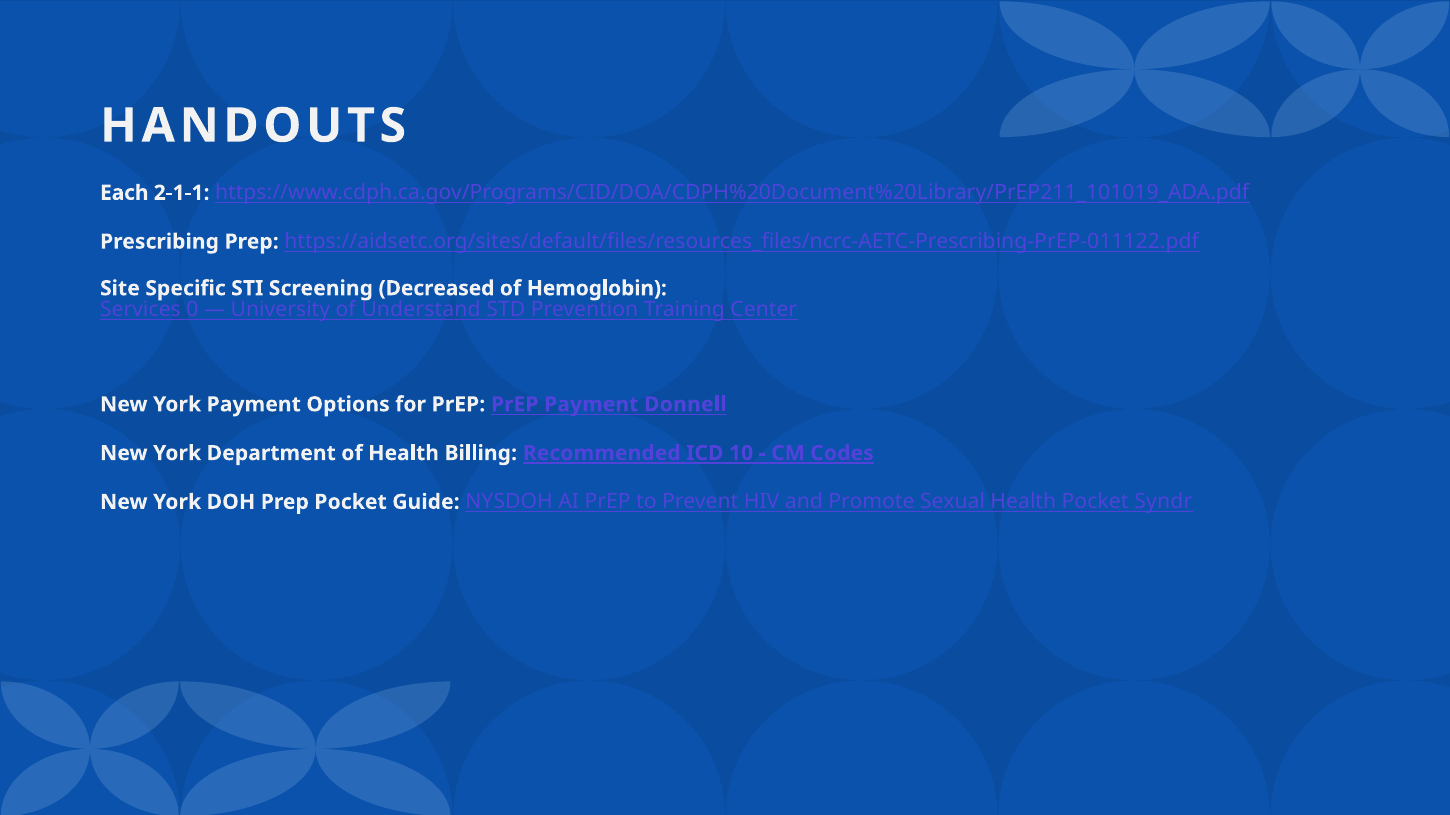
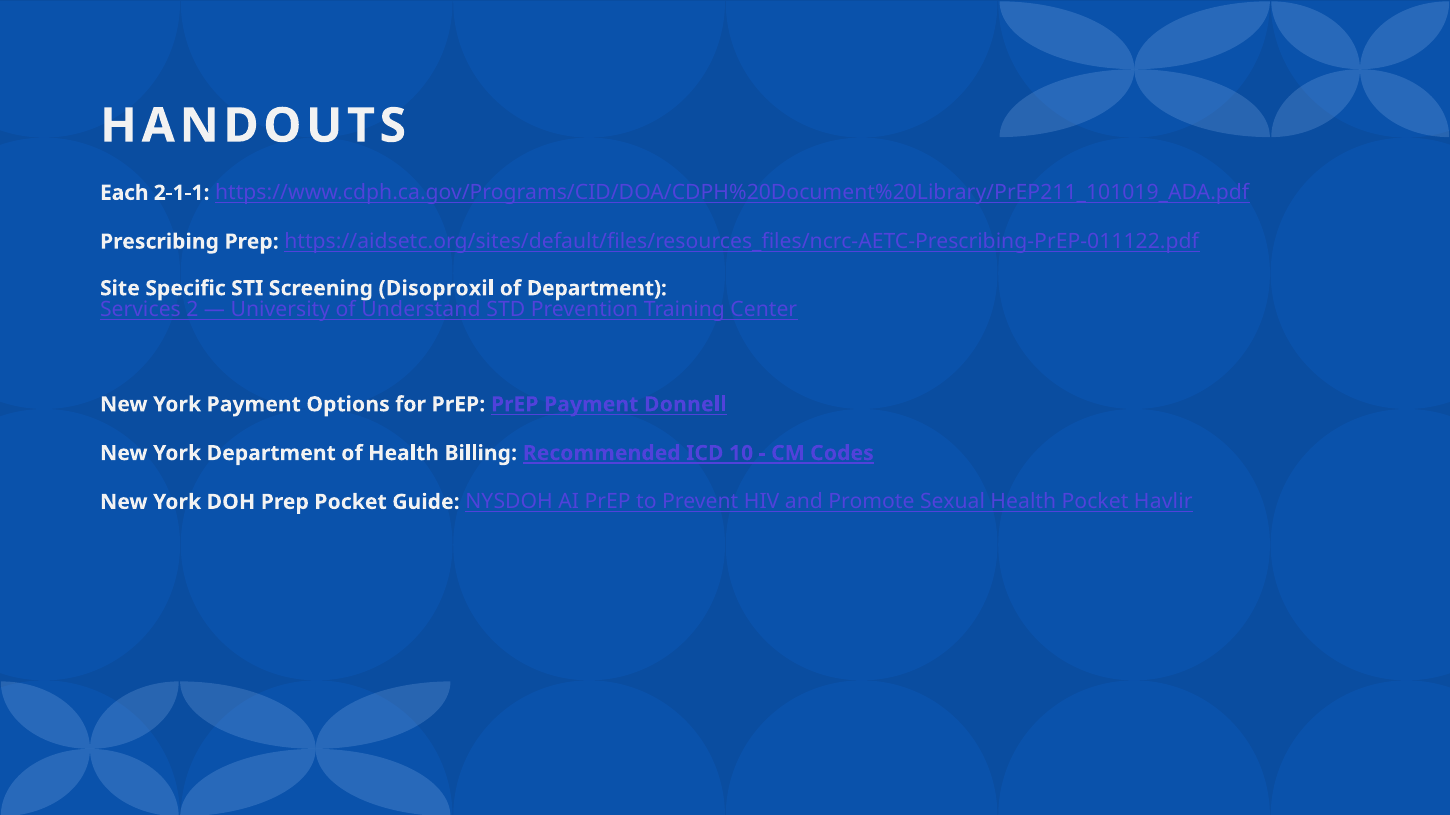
Decreased: Decreased -> Disoproxil
of Hemoglobin: Hemoglobin -> Department
0: 0 -> 2
Syndr: Syndr -> Havlir
